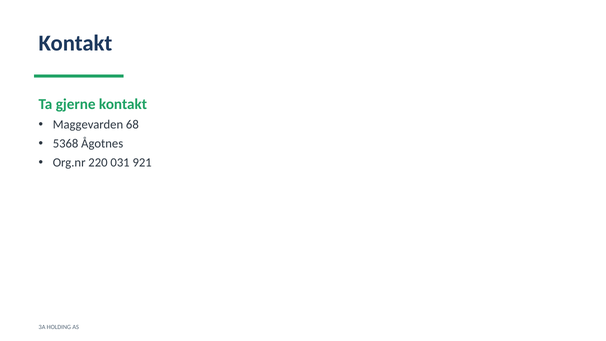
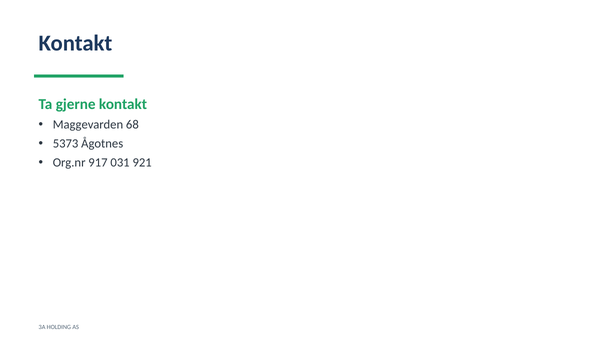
5368: 5368 -> 5373
220: 220 -> 917
